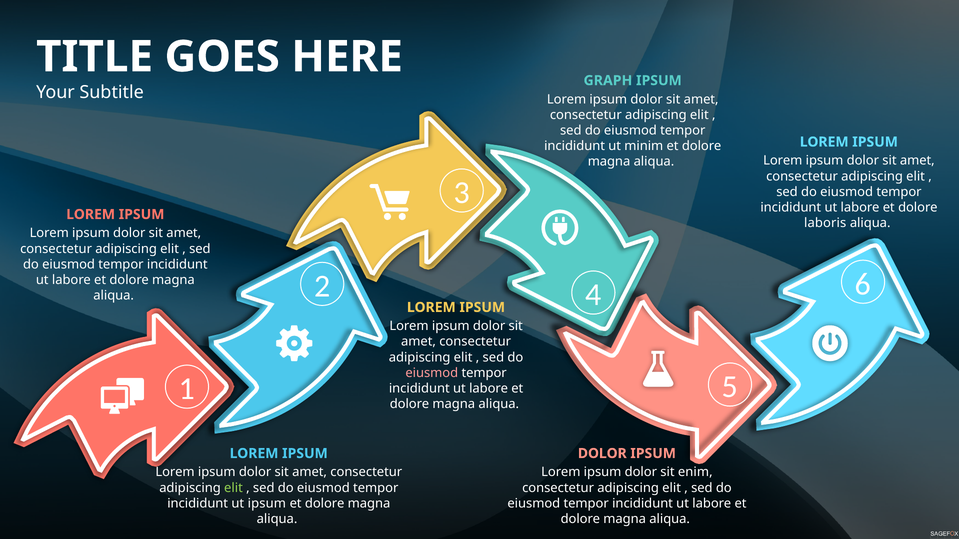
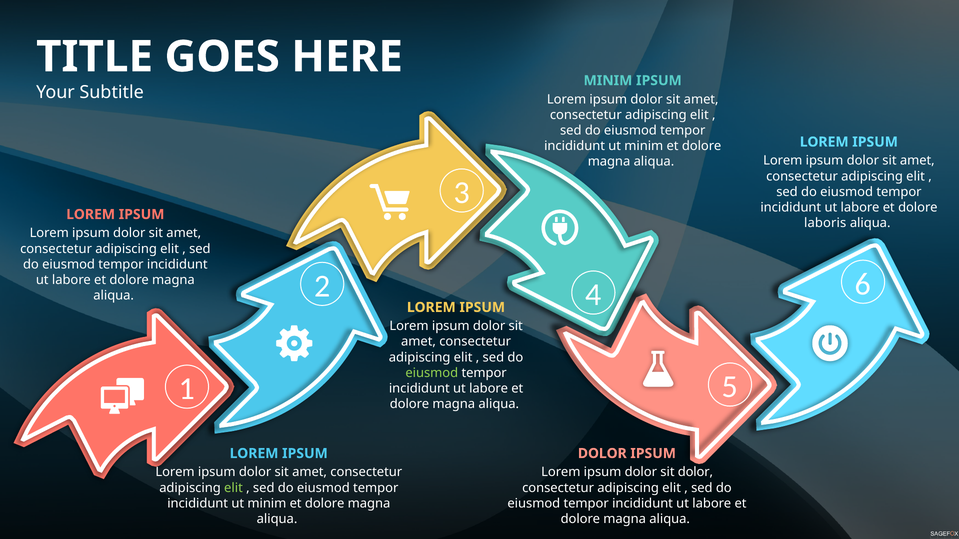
GRAPH at (608, 81): GRAPH -> MINIM
eiusmod at (432, 373) colour: pink -> light green
sit enim: enim -> dolor
ipsum at (267, 504): ipsum -> minim
